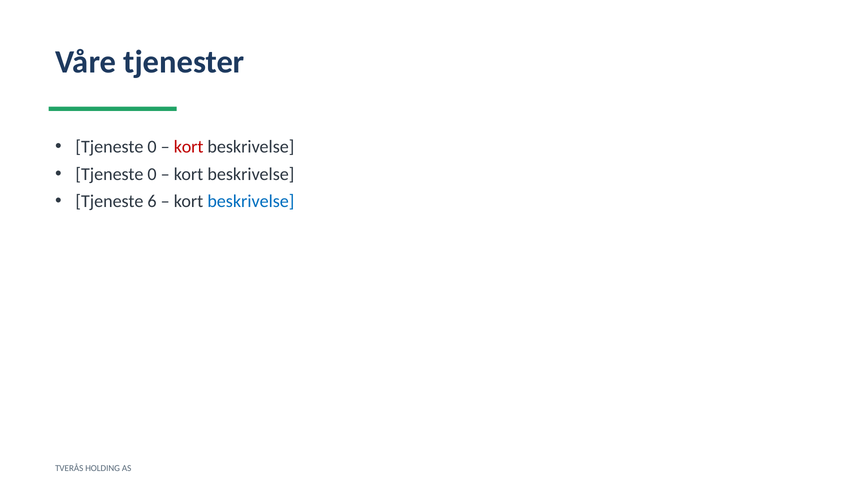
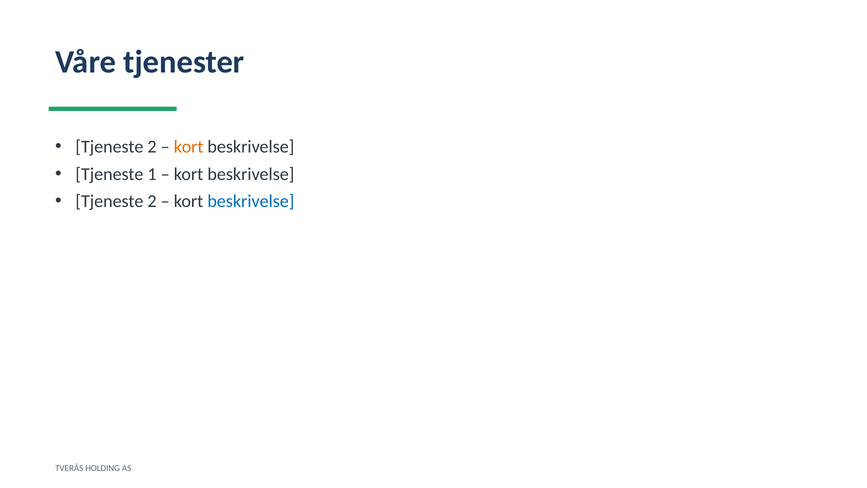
0 at (152, 147): 0 -> 2
kort at (189, 147) colour: red -> orange
0 at (152, 174): 0 -> 1
6 at (152, 201): 6 -> 2
